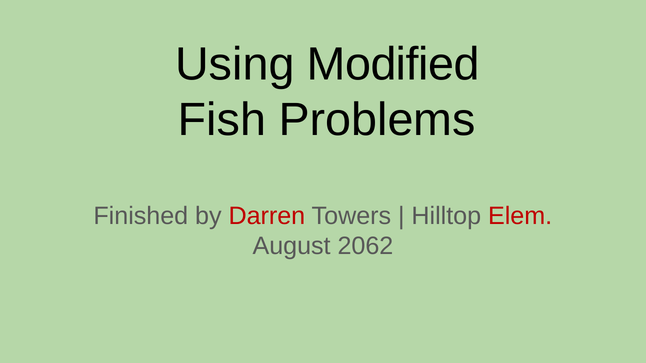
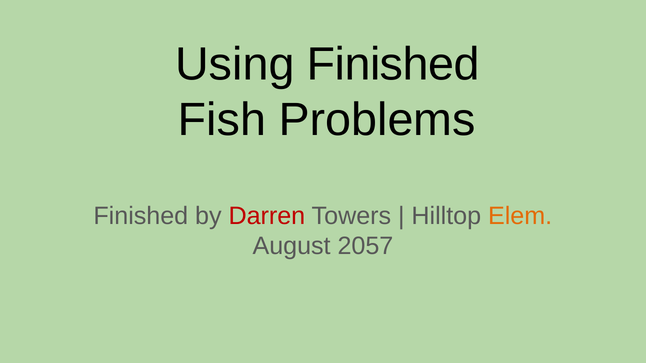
Using Modified: Modified -> Finished
Elem colour: red -> orange
2062: 2062 -> 2057
